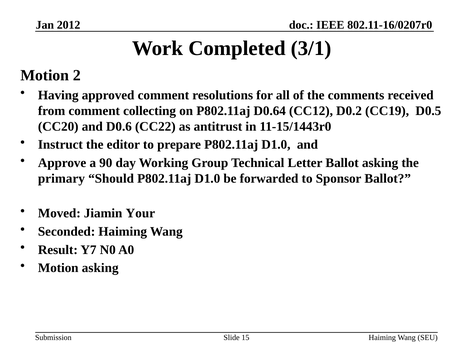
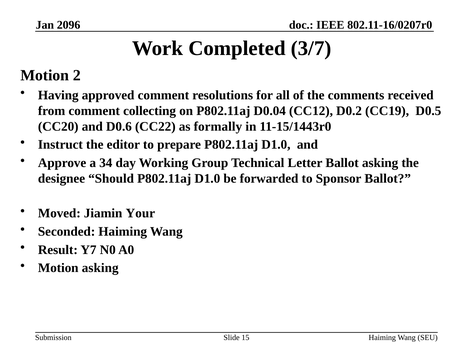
2012: 2012 -> 2096
3/1: 3/1 -> 3/7
D0.64: D0.64 -> D0.04
antitrust: antitrust -> formally
90: 90 -> 34
primary: primary -> designee
